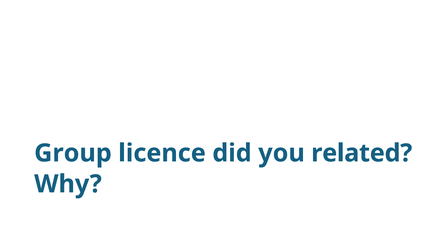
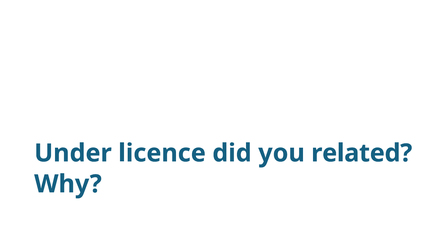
Group: Group -> Under
